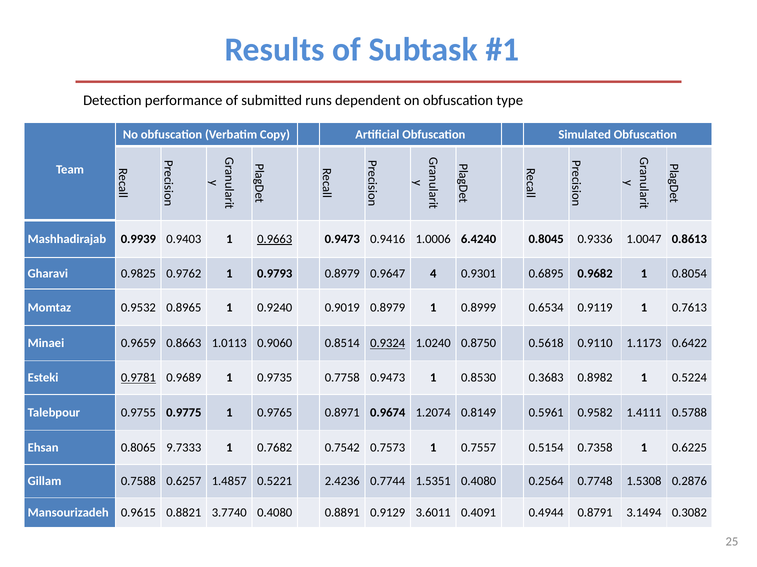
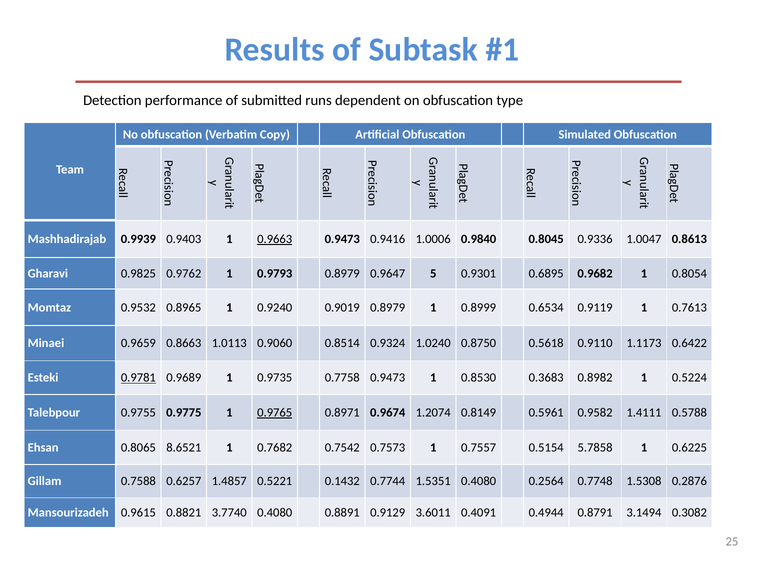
6.4240: 6.4240 -> 0.9840
4: 4 -> 5
0.9324 underline: present -> none
0.9765 underline: none -> present
9.7333: 9.7333 -> 8.6521
0.7358: 0.7358 -> 5.7858
2.4236: 2.4236 -> 0.1432
